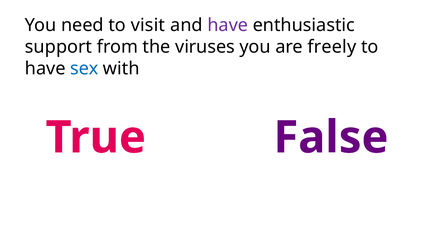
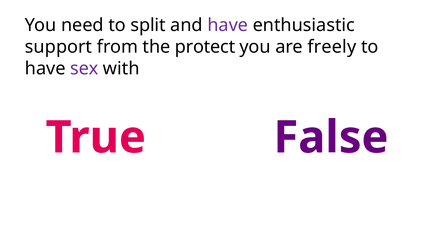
visit: visit -> split
viruses: viruses -> protect
sex colour: blue -> purple
